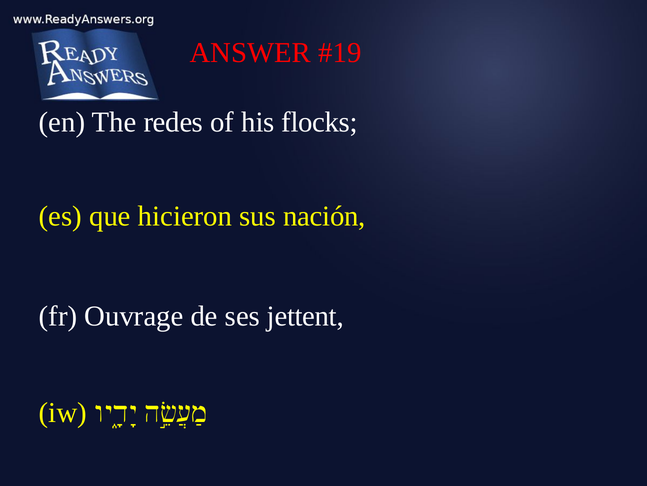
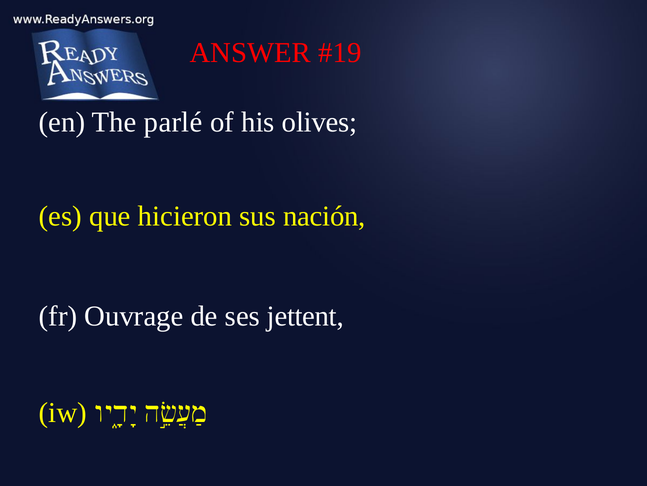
redes: redes -> parlé
flocks: flocks -> olives
